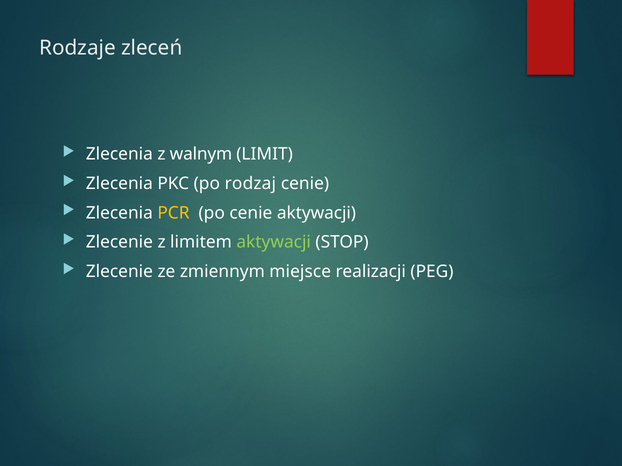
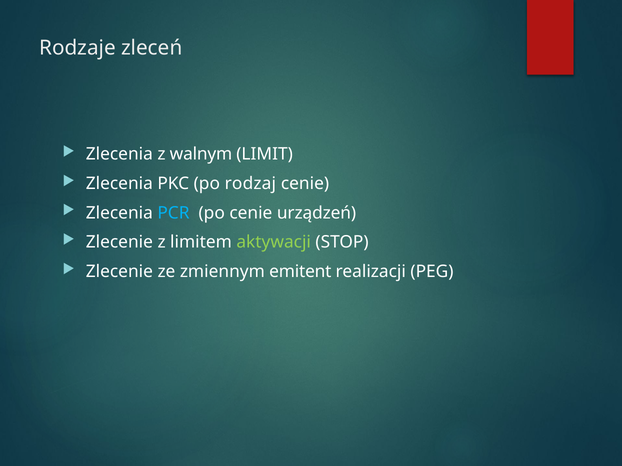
PCR colour: yellow -> light blue
cenie aktywacji: aktywacji -> urządzeń
miejsce: miejsce -> emitent
